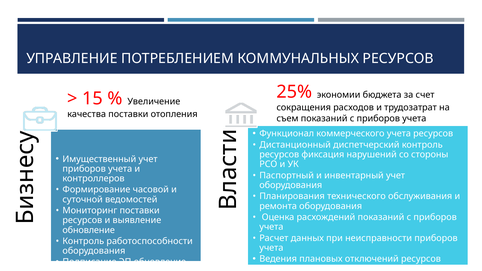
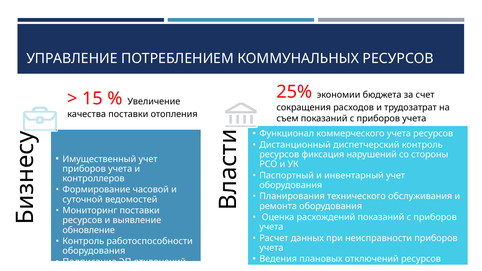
ЭП обновление: обновление -> отклонений
